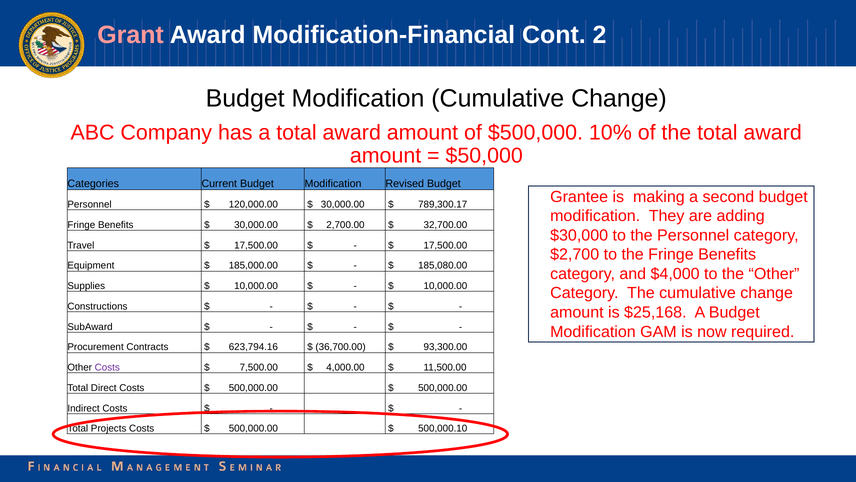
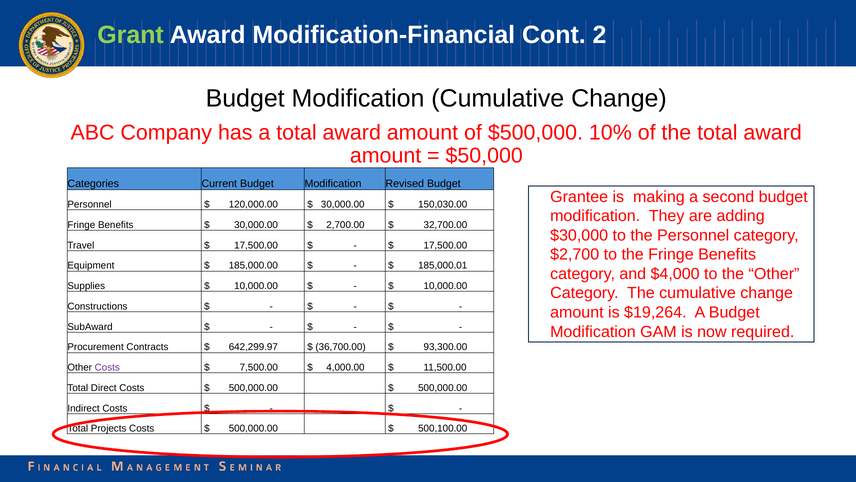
Grant colour: pink -> light green
789,300.17: 789,300.17 -> 150,030.00
185,080.00: 185,080.00 -> 185,000.01
$25,168: $25,168 -> $19,264
623,794.16: 623,794.16 -> 642,299.97
500,000.10: 500,000.10 -> 500,100.00
